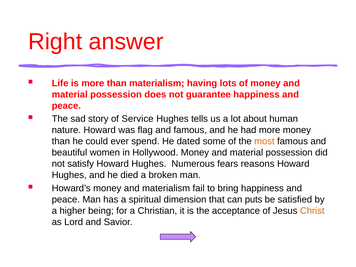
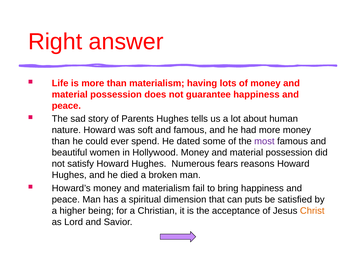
Service: Service -> Parents
flag: flag -> soft
most colour: orange -> purple
